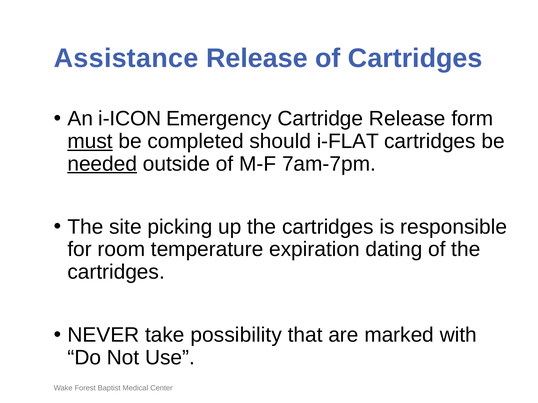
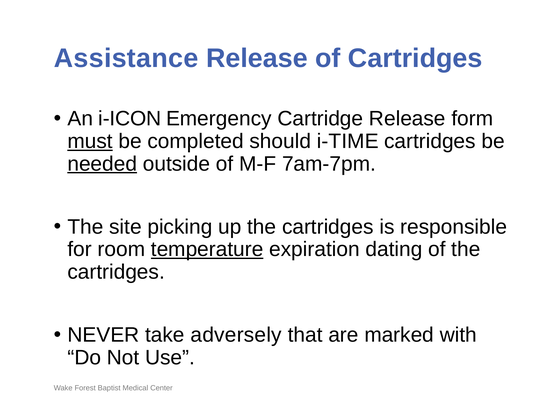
i-FLAT: i-FLAT -> i-TIME
temperature underline: none -> present
possibility: possibility -> adversely
